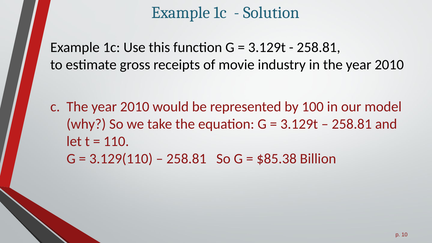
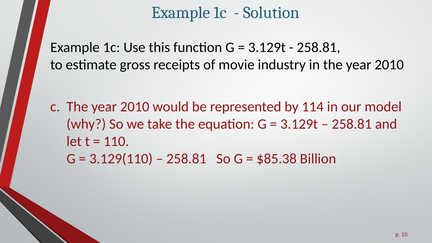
100: 100 -> 114
